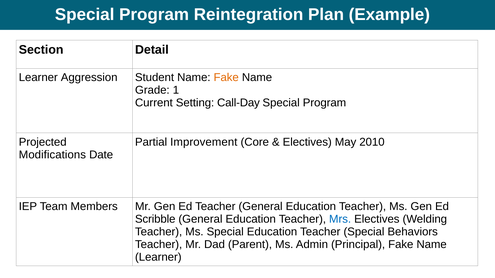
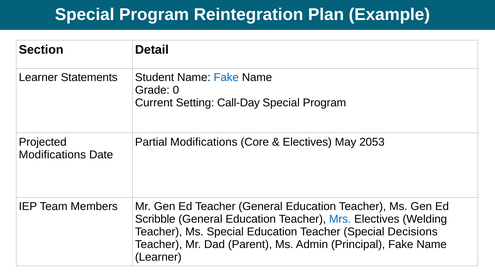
Aggression: Aggression -> Statements
Fake at (226, 78) colour: orange -> blue
1: 1 -> 0
Partial Improvement: Improvement -> Modifications
2010: 2010 -> 2053
Behaviors: Behaviors -> Decisions
